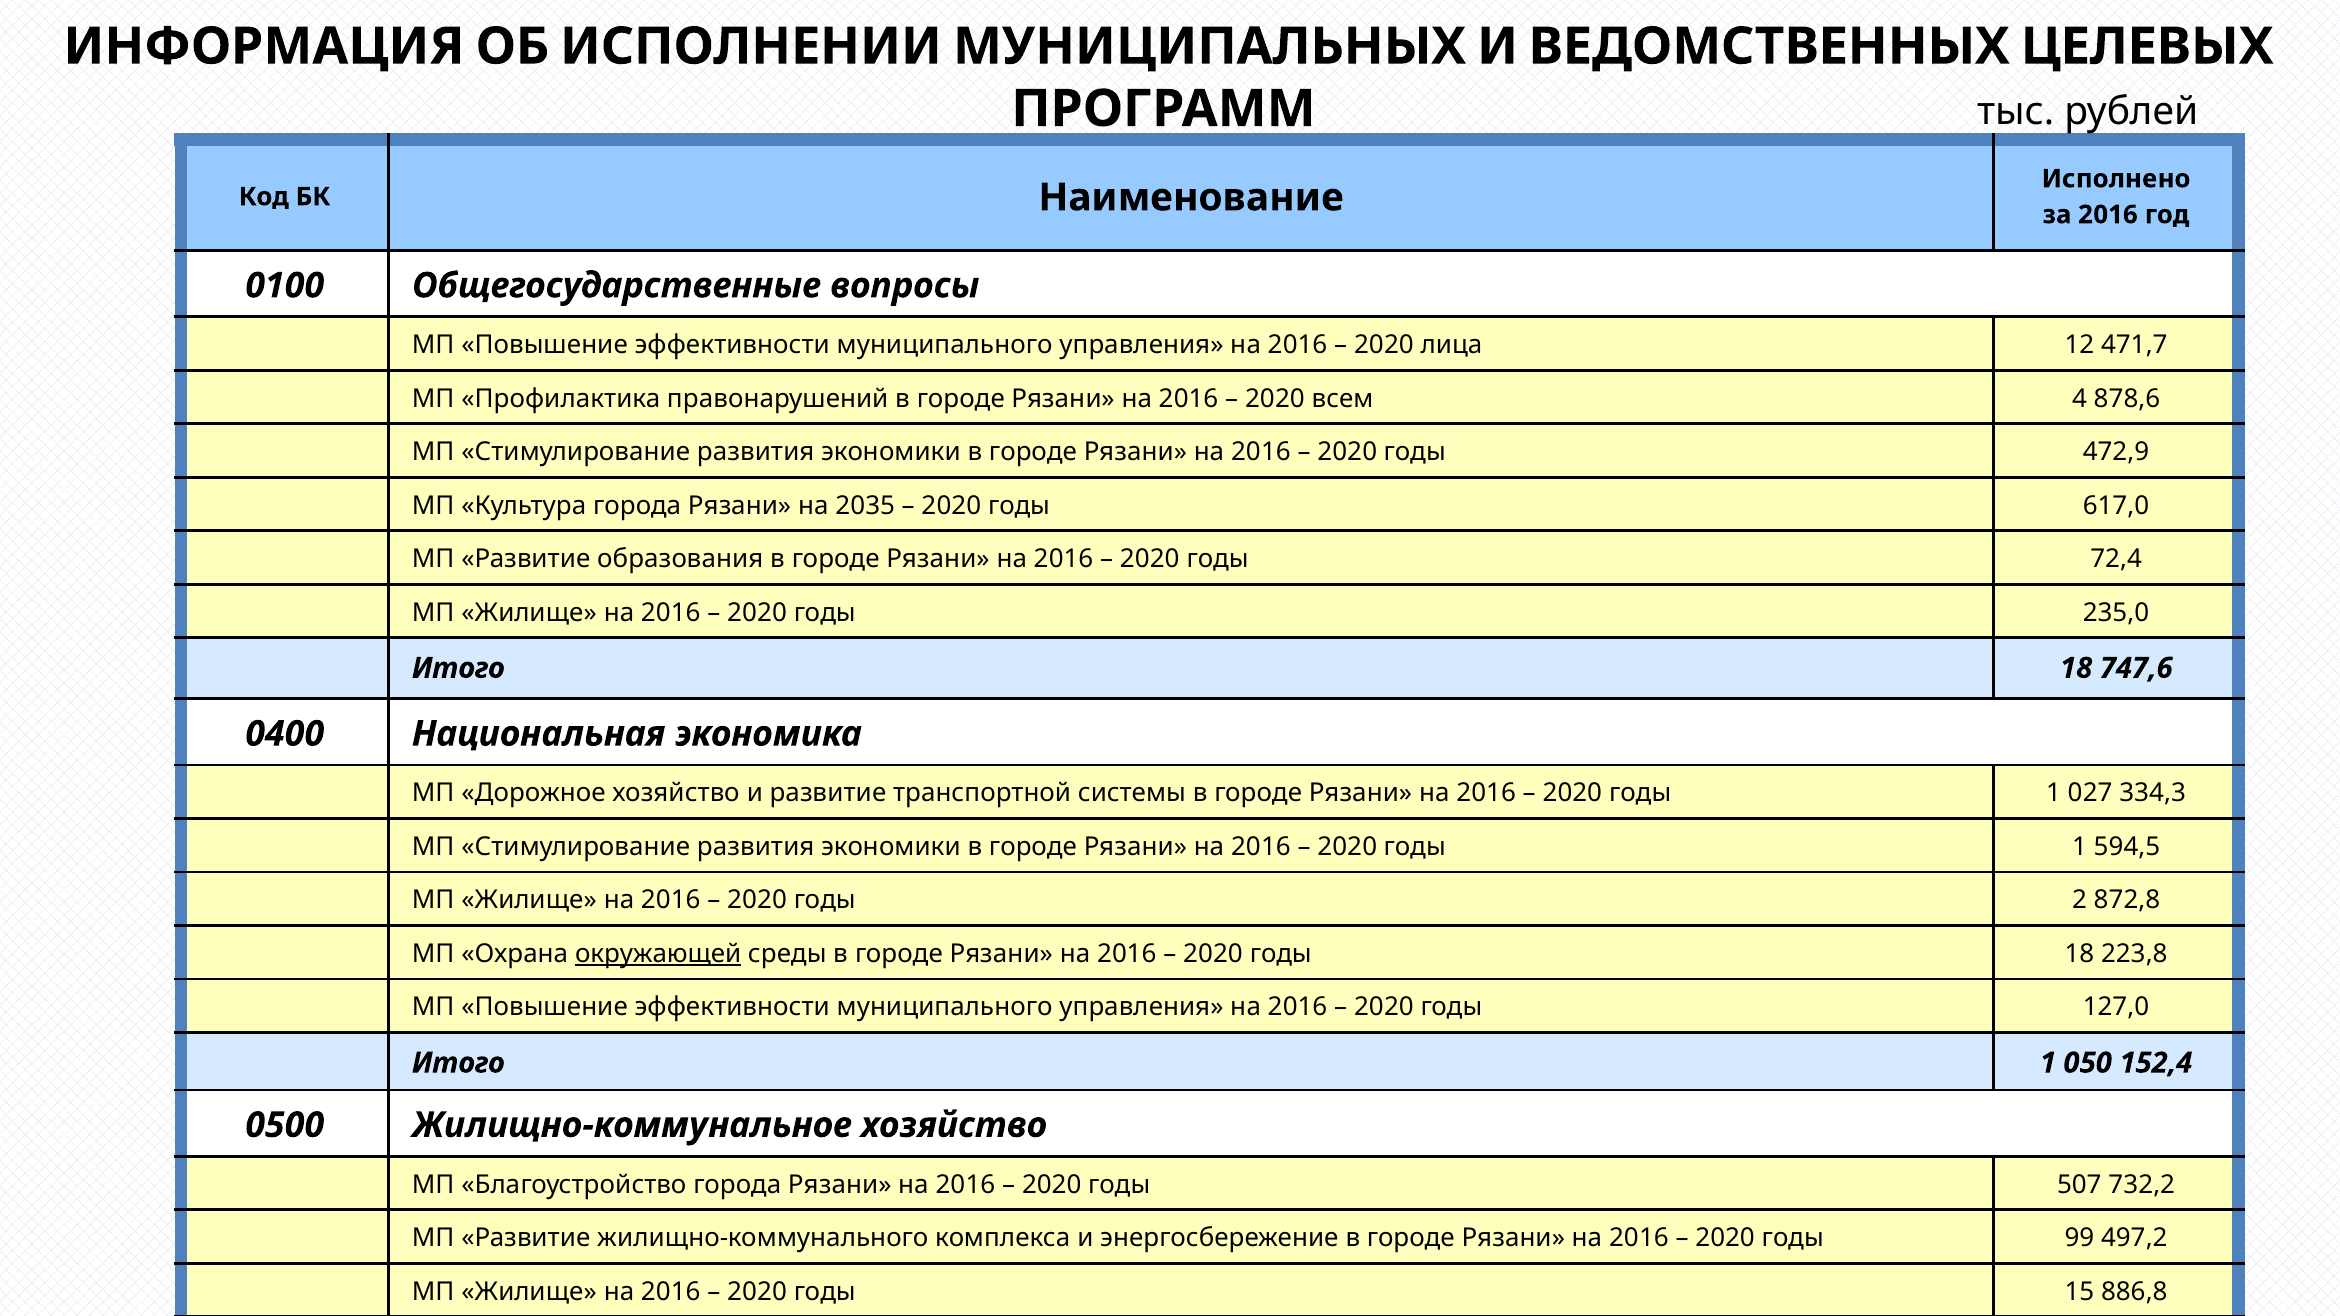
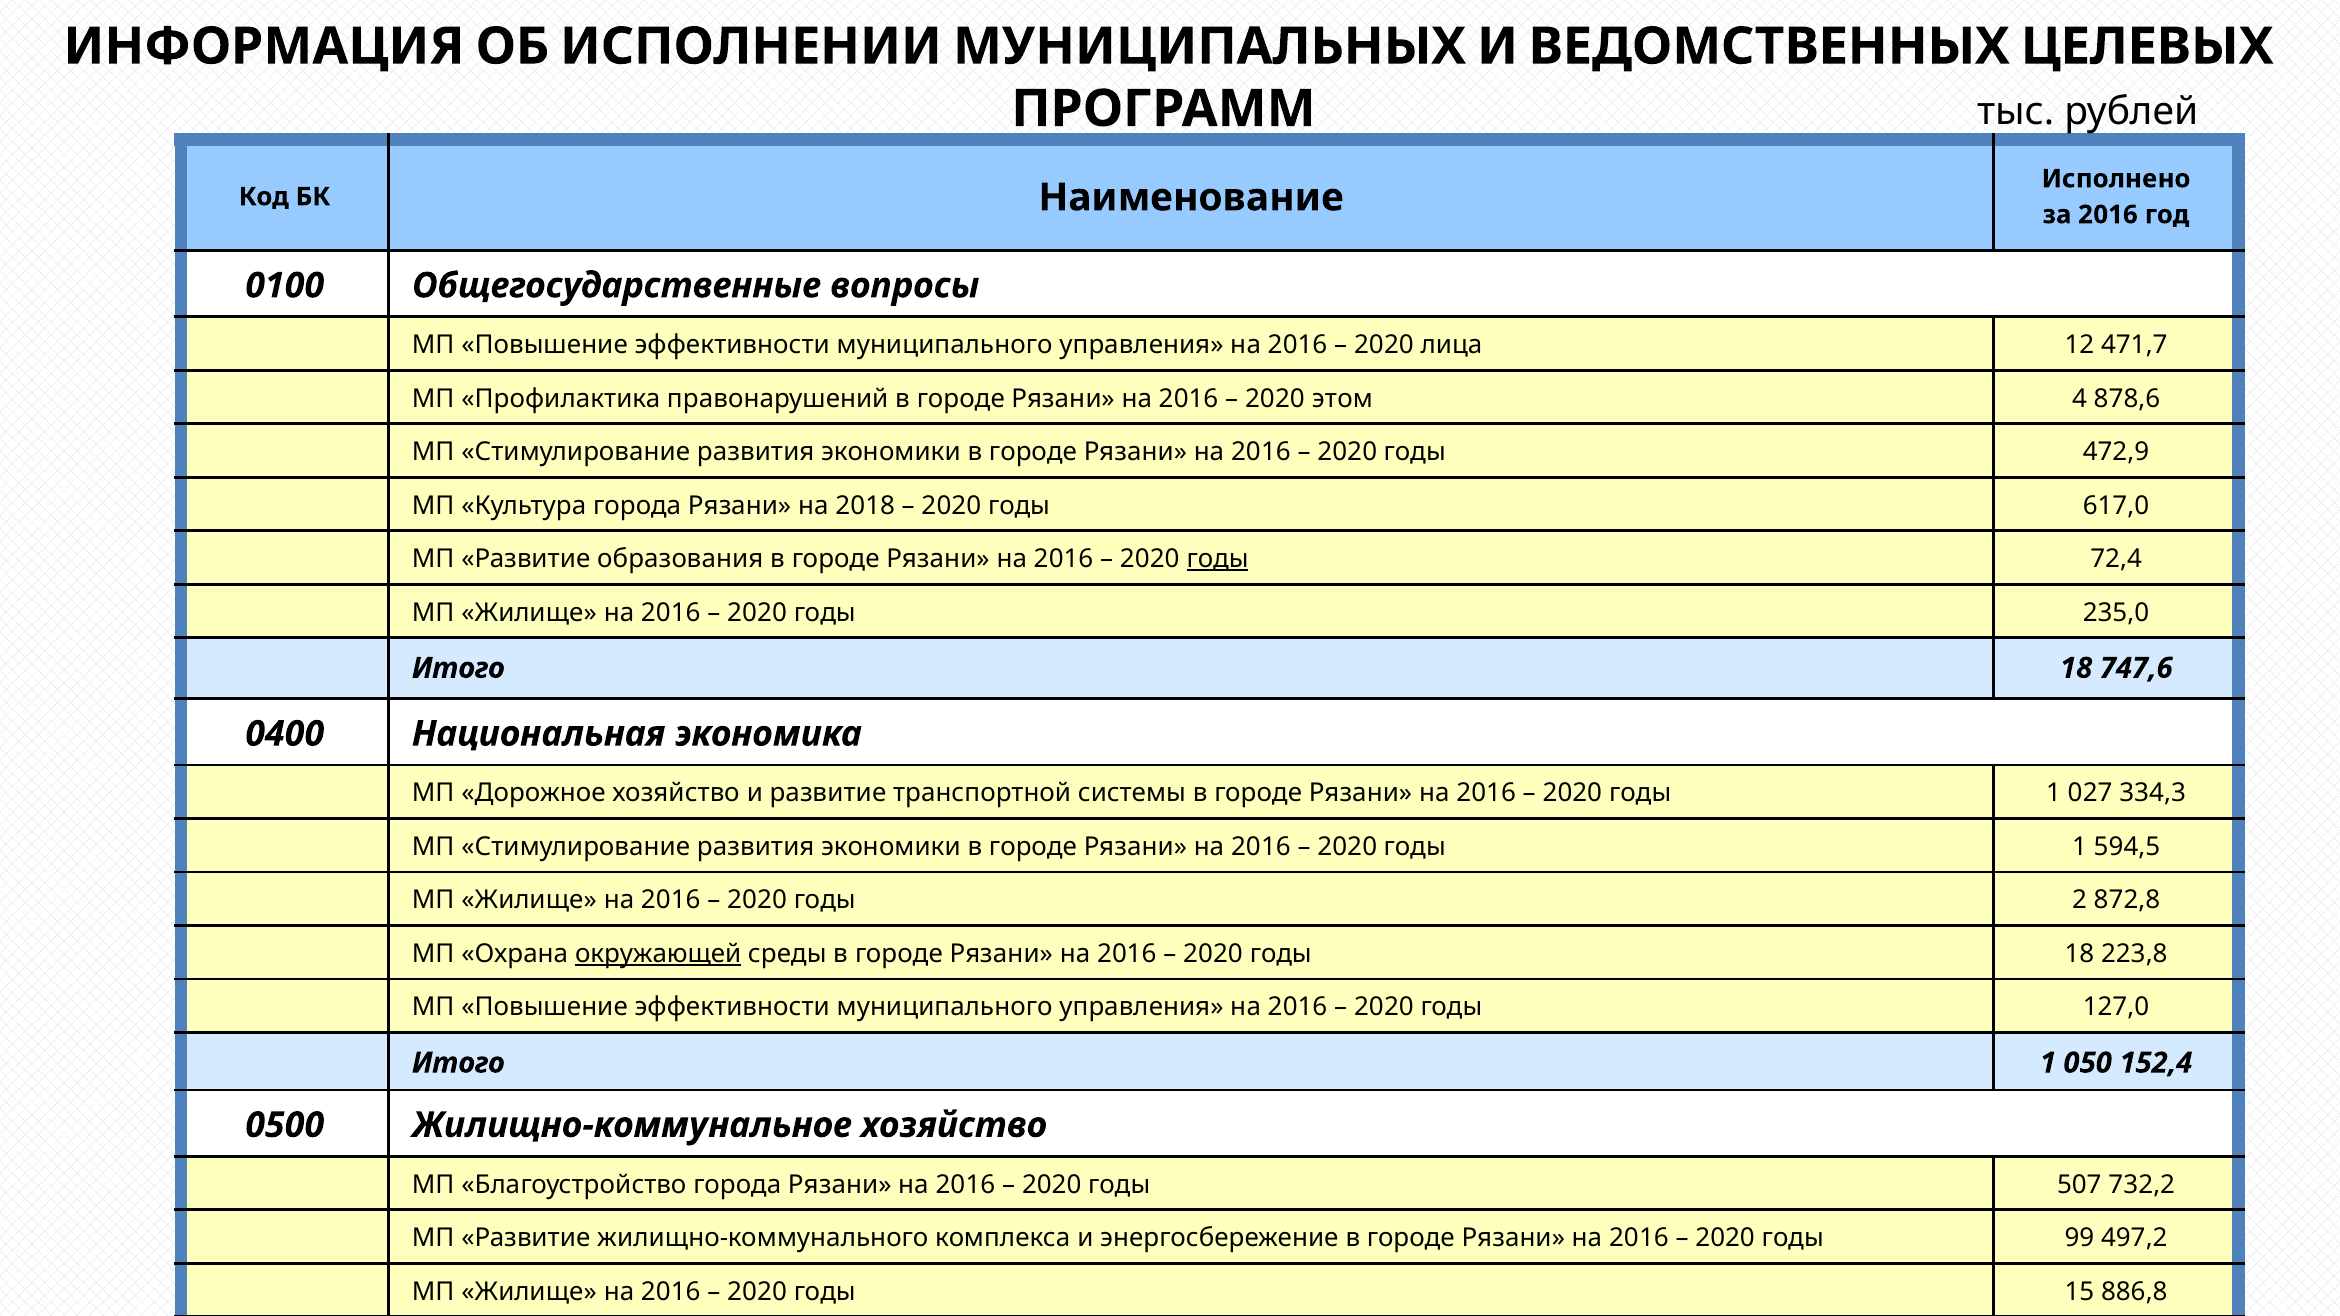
всем: всем -> этом
2035: 2035 -> 2018
годы at (1217, 559) underline: none -> present
